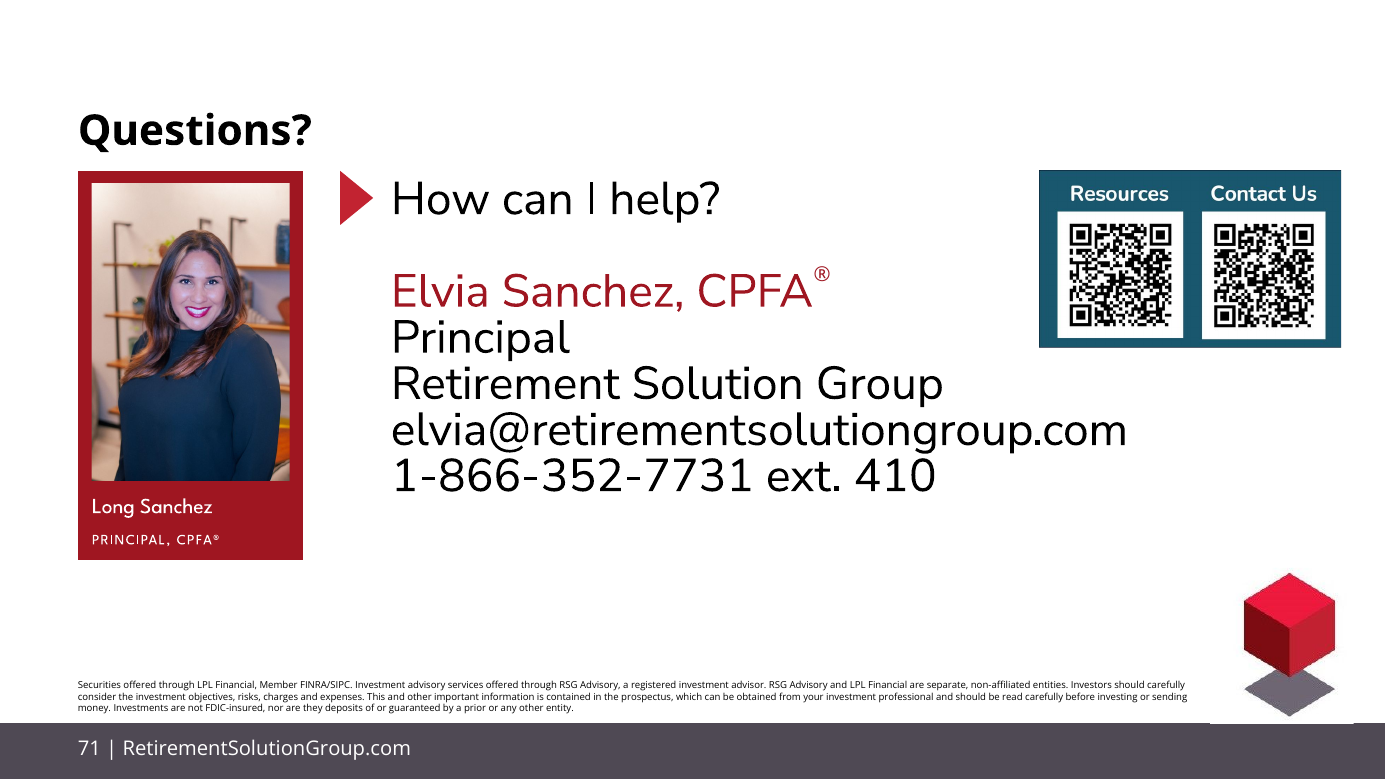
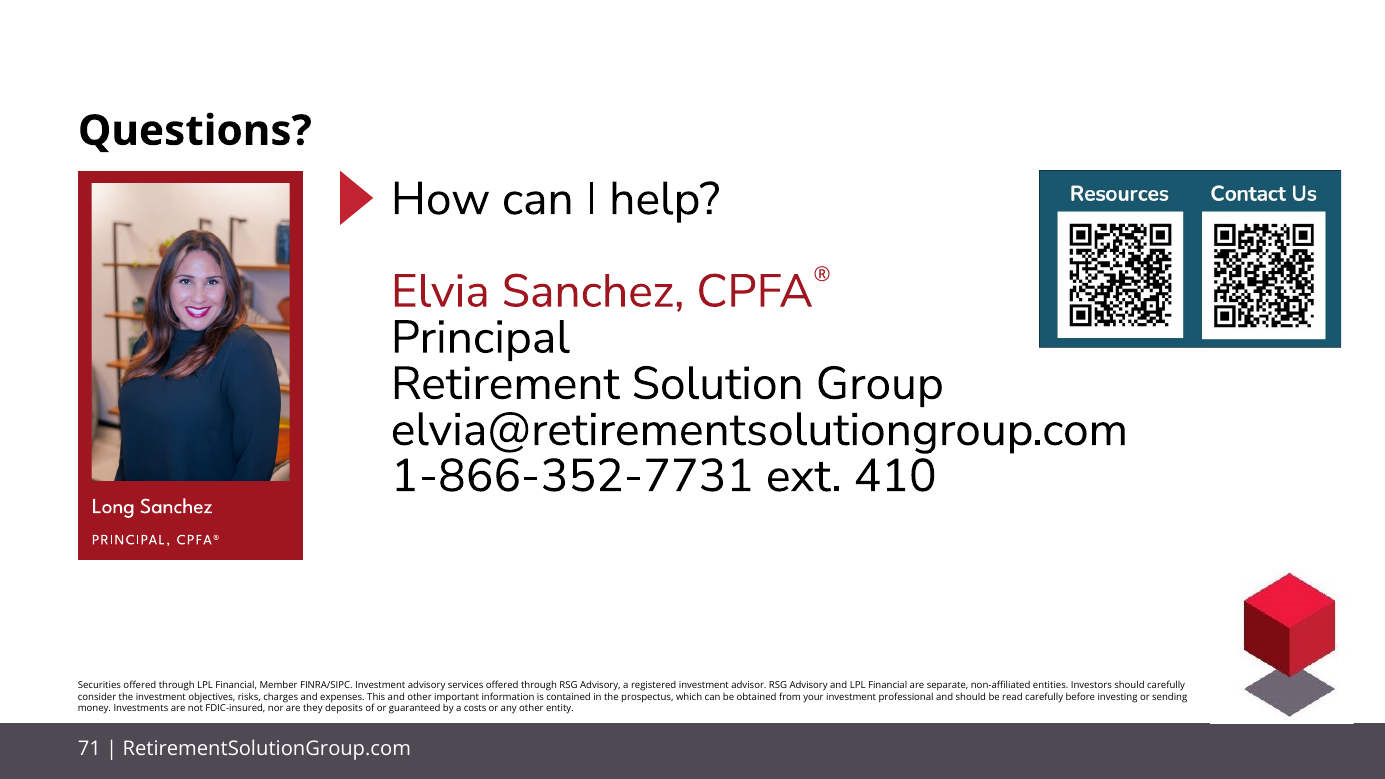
prior: prior -> costs
